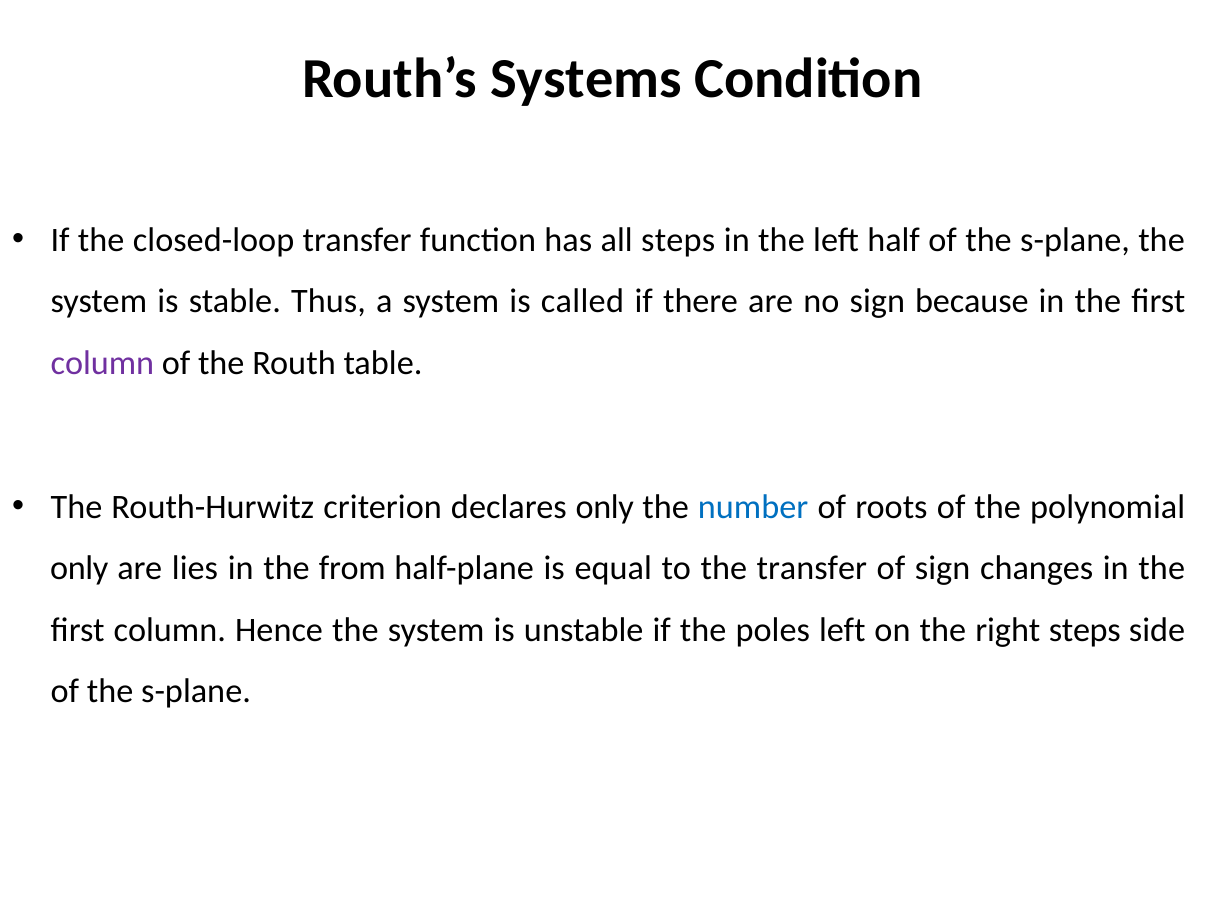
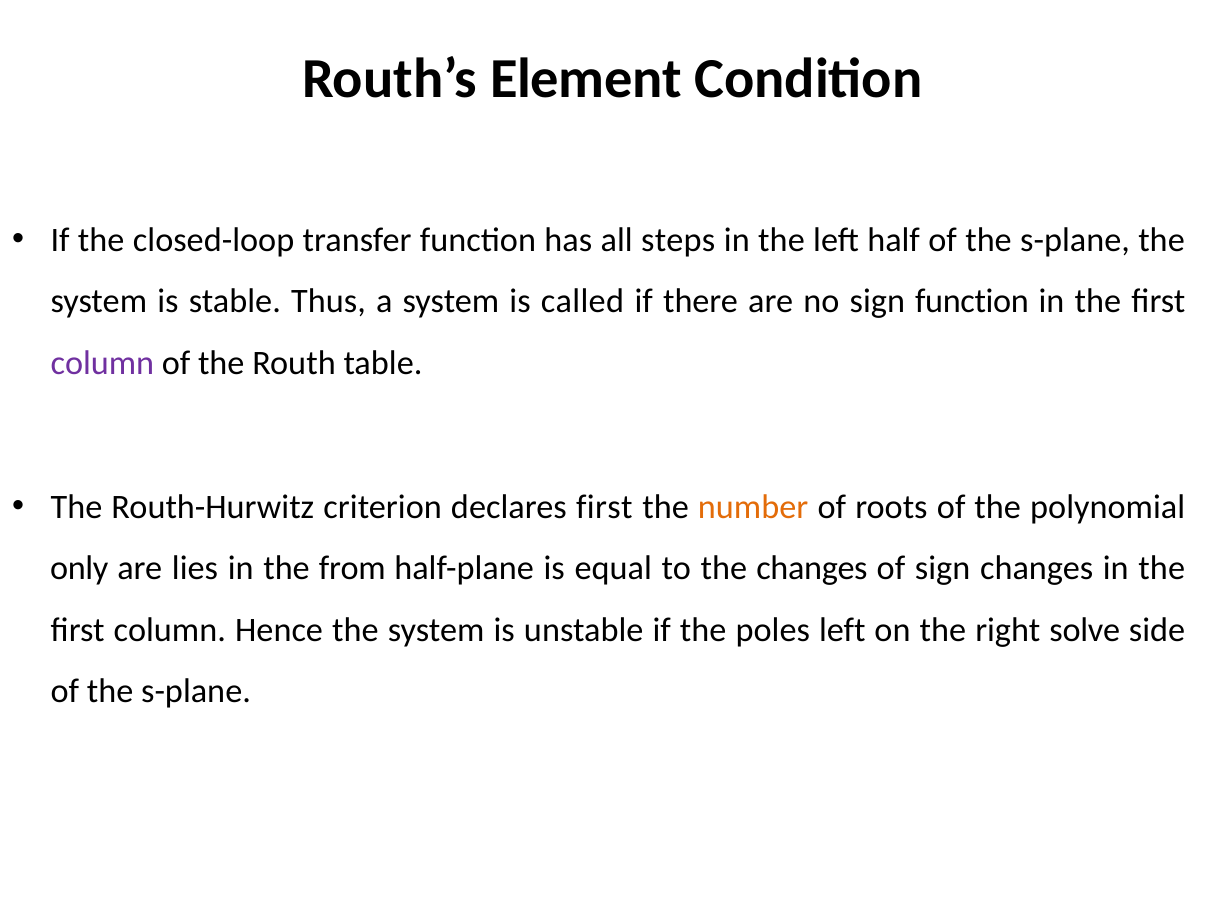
Systems: Systems -> Element
sign because: because -> function
declares only: only -> first
number colour: blue -> orange
the transfer: transfer -> changes
right steps: steps -> solve
